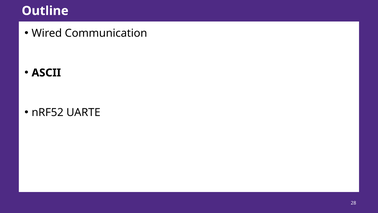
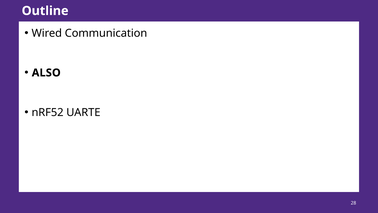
ASCII: ASCII -> ALSO
